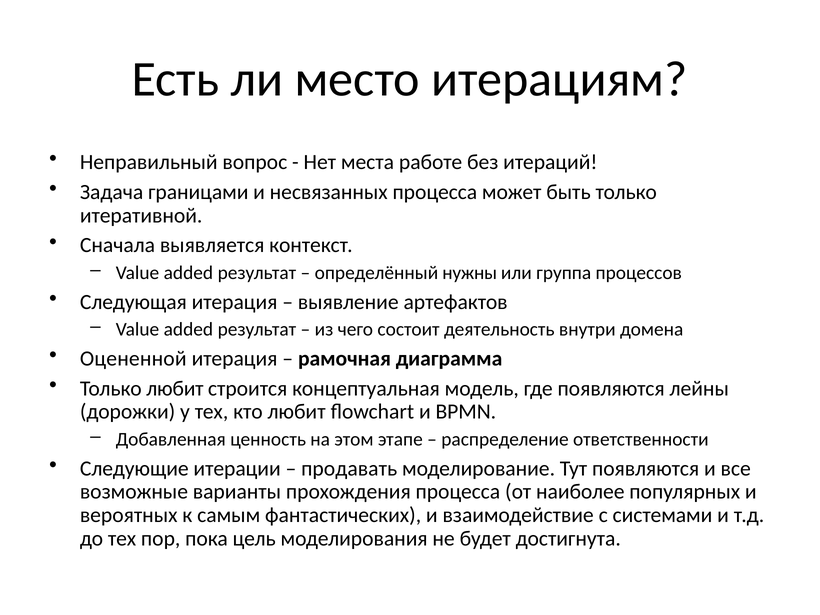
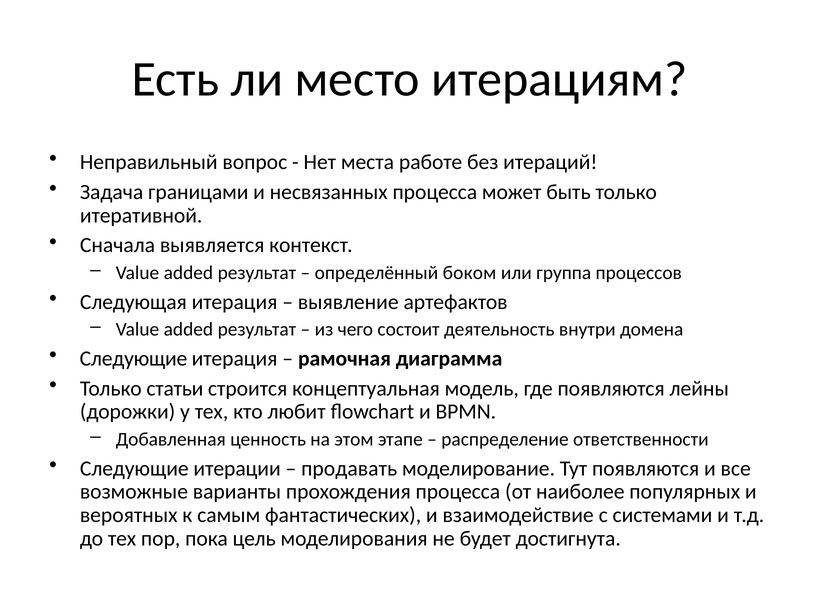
нужны: нужны -> боком
Оцененной at (133, 359): Оцененной -> Следующие
Только любит: любит -> статьи
